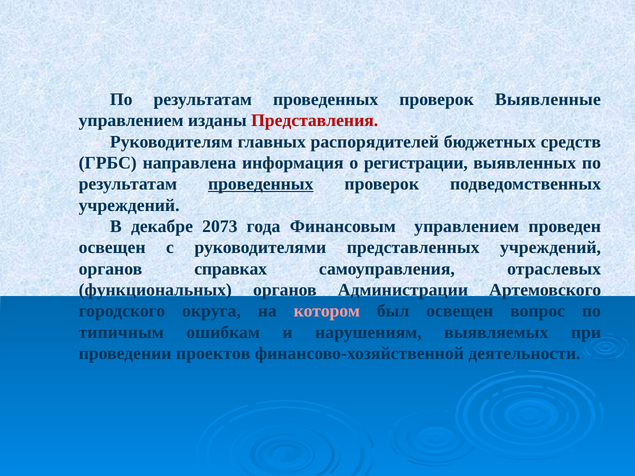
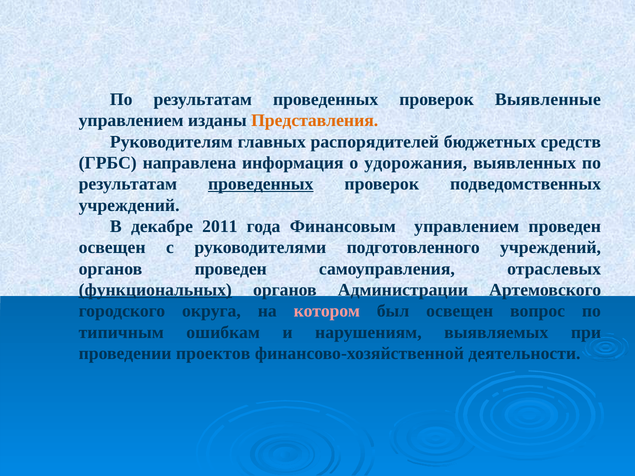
Представления colour: red -> orange
регистрации: регистрации -> удорожания
2073: 2073 -> 2011
представленных: представленных -> подготовленного
органов справках: справках -> проведен
функциональных underline: none -> present
